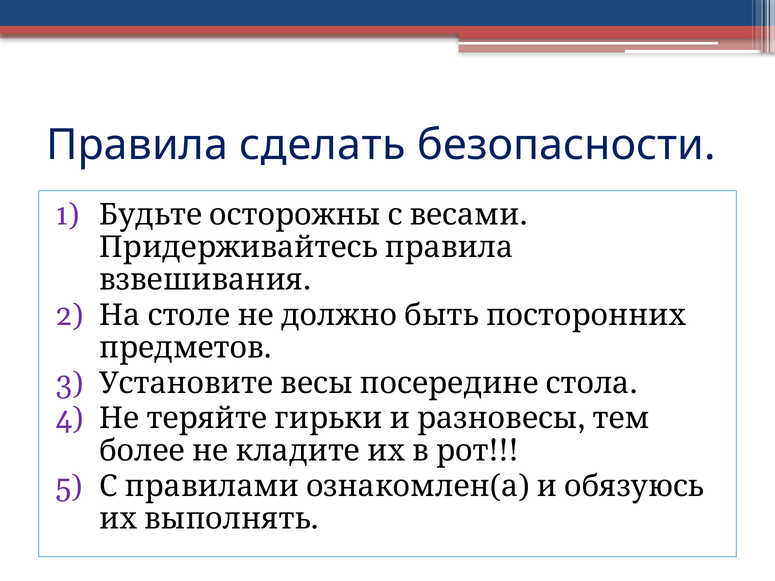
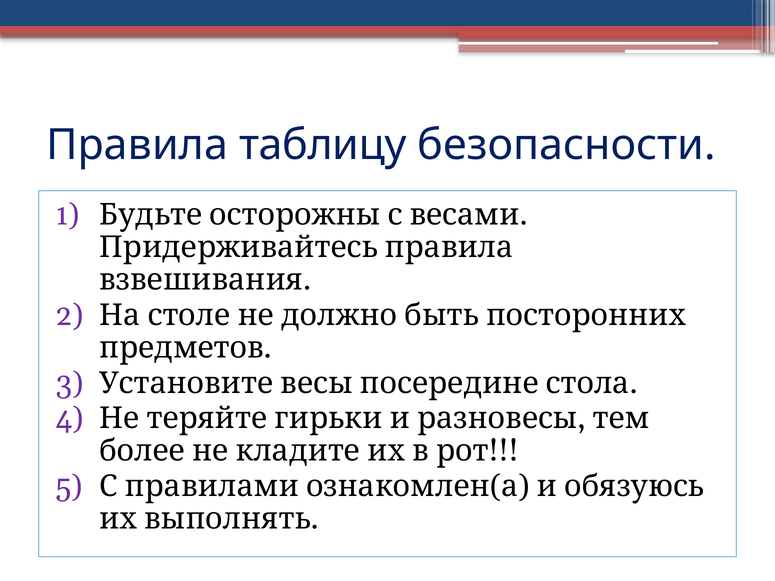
сделать: сделать -> таблицу
